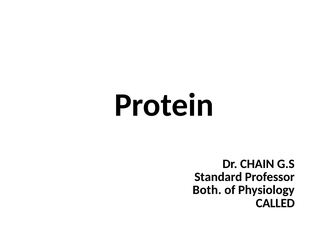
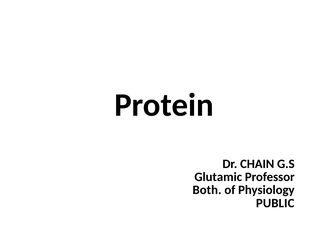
Standard: Standard -> Glutamic
CALLED: CALLED -> PUBLIC
